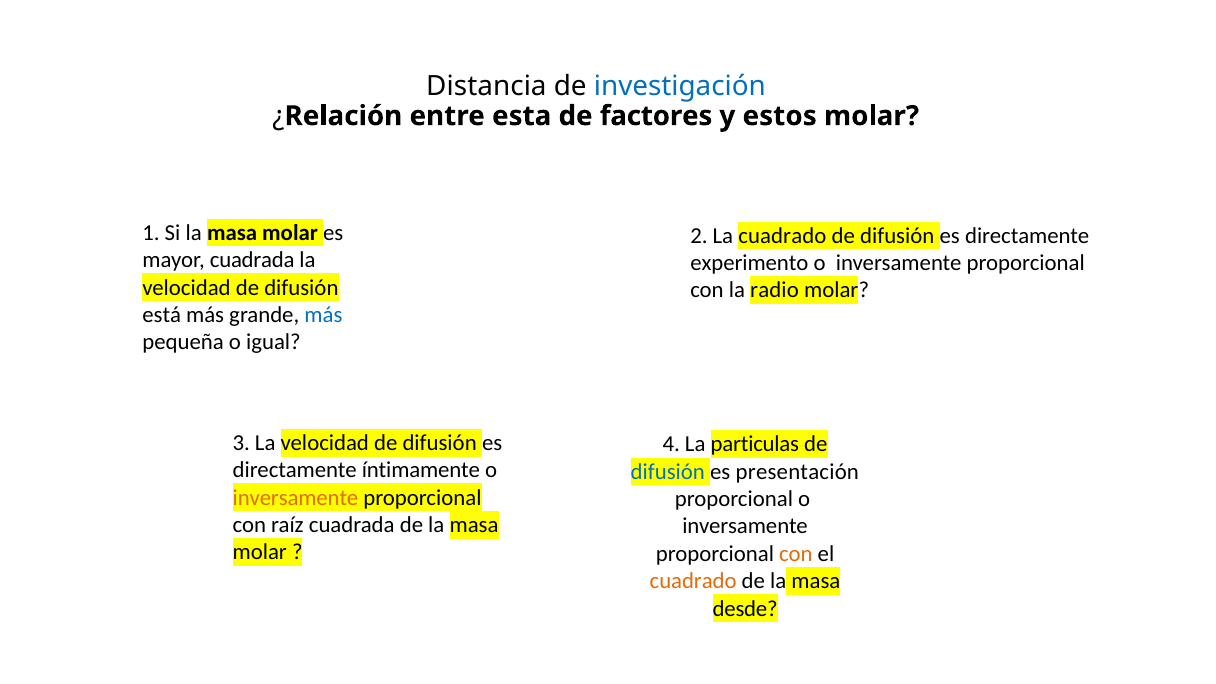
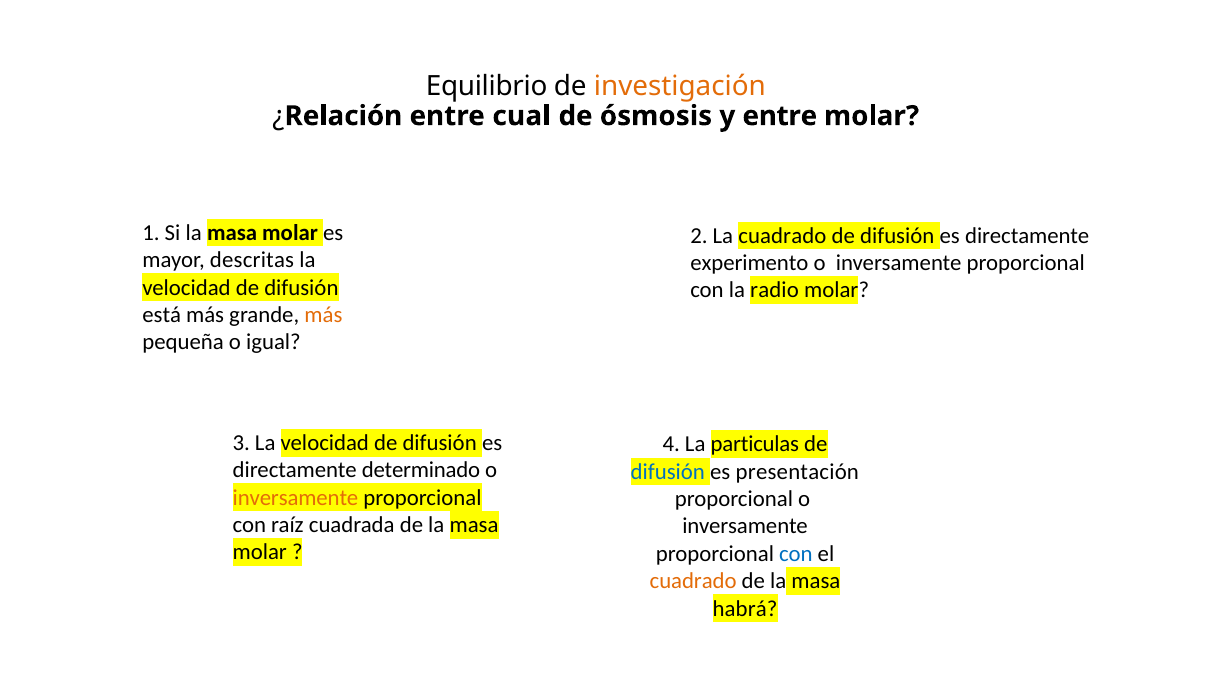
Distancia: Distancia -> Equilibrio
investigación colour: blue -> orange
esta: esta -> cual
factores: factores -> ósmosis
y estos: estos -> entre
mayor cuadrada: cuadrada -> descritas
más at (323, 315) colour: blue -> orange
íntimamente: íntimamente -> determinado
con at (796, 554) colour: orange -> blue
desde: desde -> habrá
